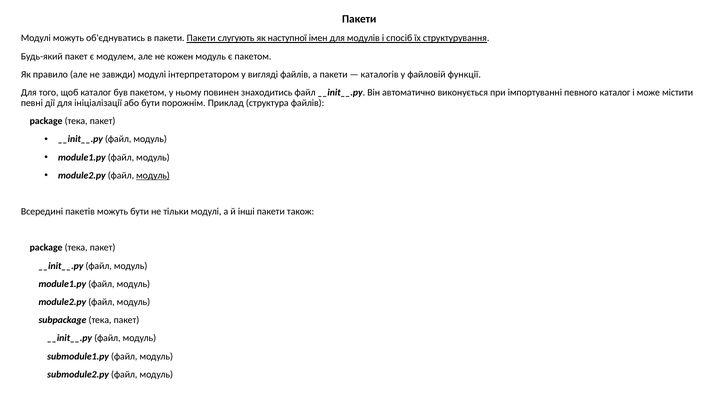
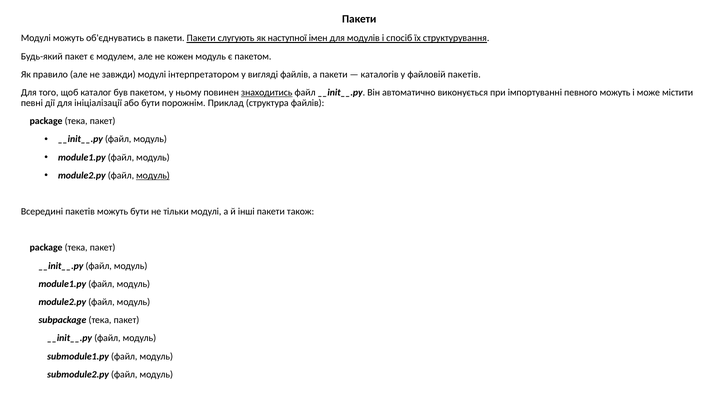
файловій функції: функції -> пакетів
знаходитись underline: none -> present
певного каталог: каталог -> можуть
